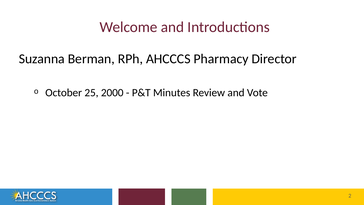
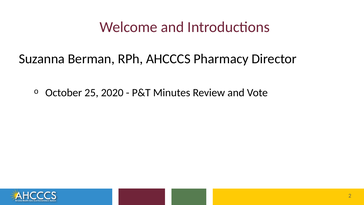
2000: 2000 -> 2020
